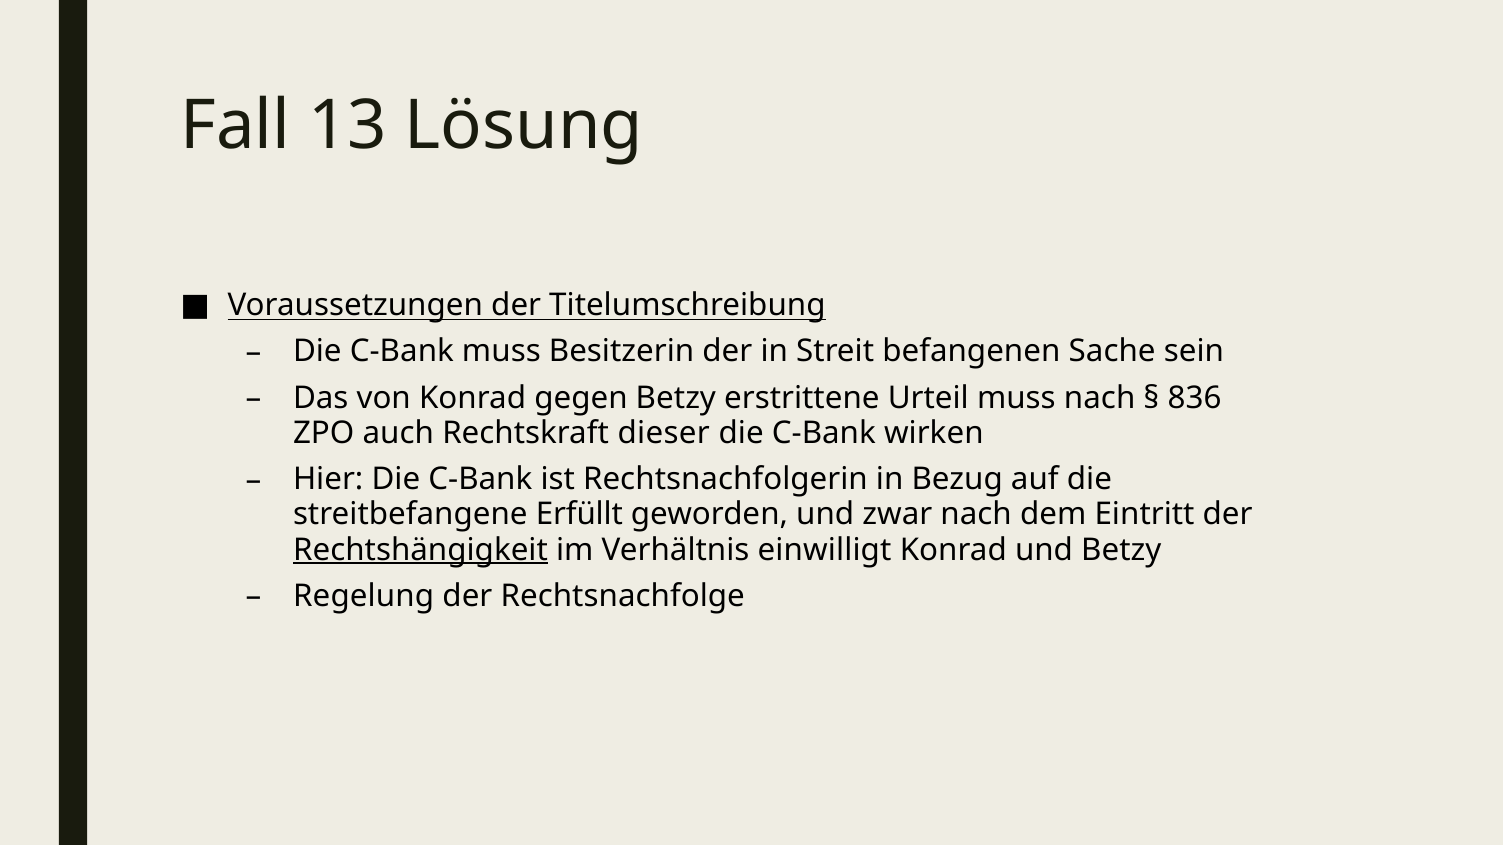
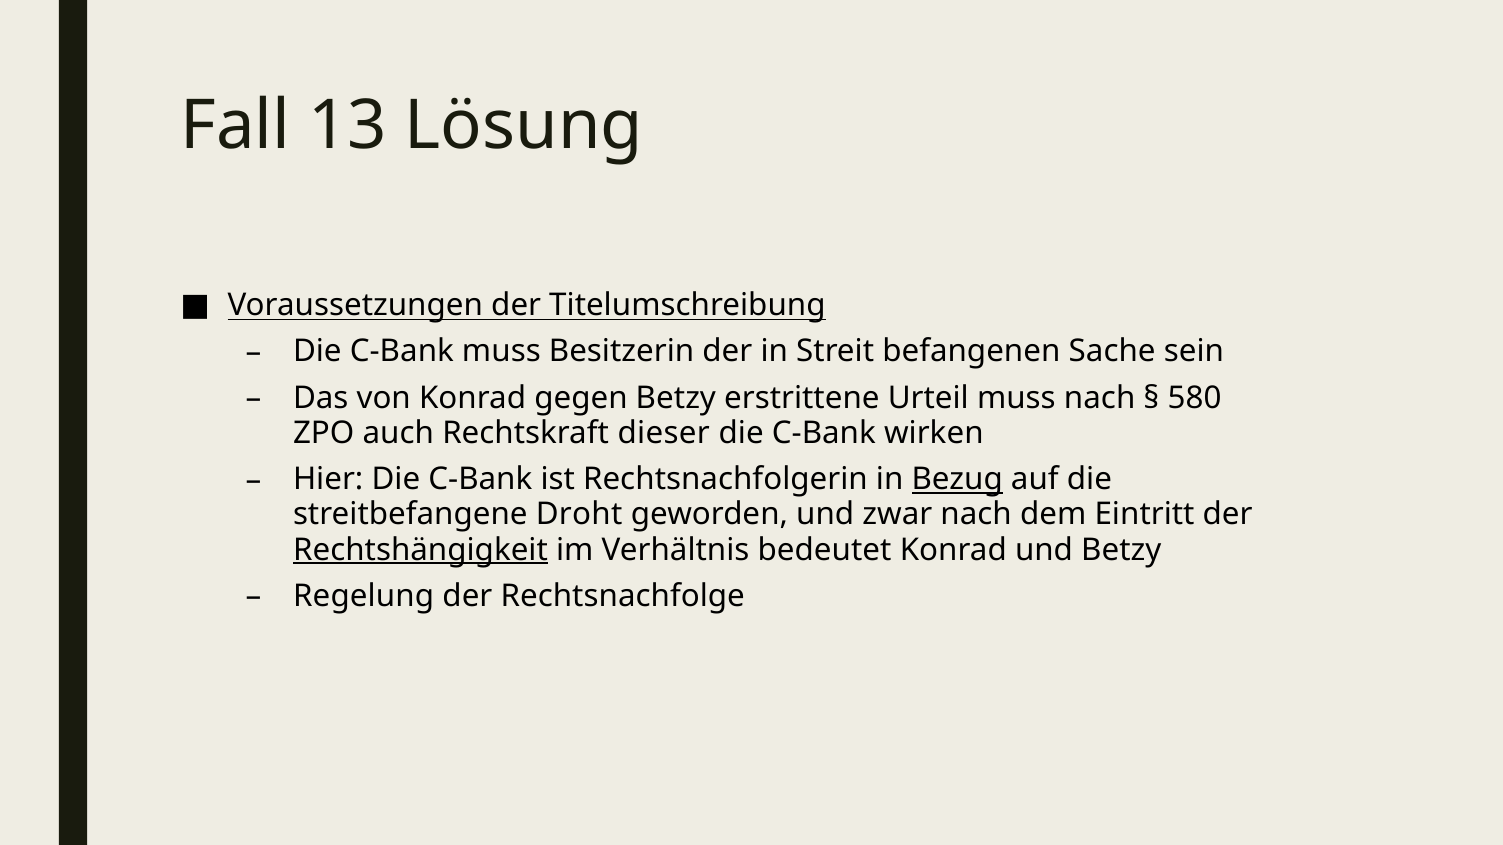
836: 836 -> 580
Bezug underline: none -> present
Erfüllt: Erfüllt -> Droht
einwilligt: einwilligt -> bedeutet
